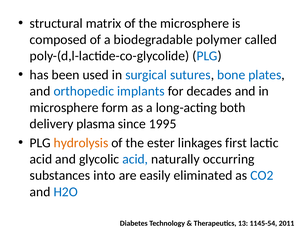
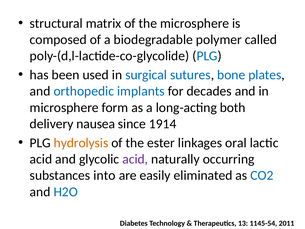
plasma: plasma -> nausea
1995: 1995 -> 1914
first: first -> oral
acid at (135, 159) colour: blue -> purple
